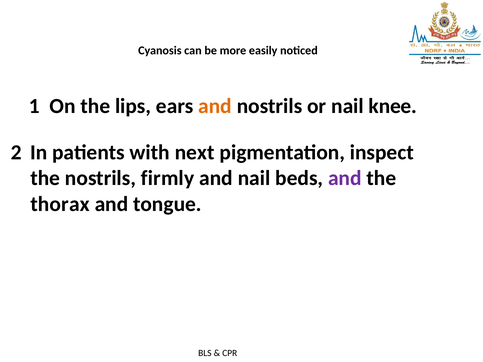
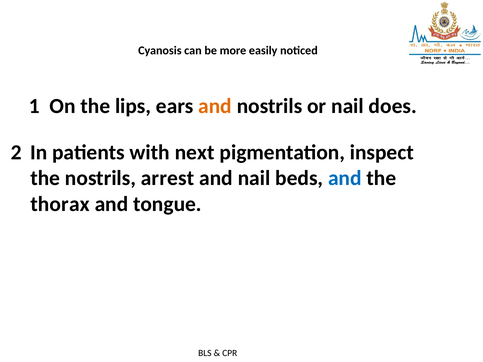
knee: knee -> does
firmly: firmly -> arrest
and at (345, 178) colour: purple -> blue
